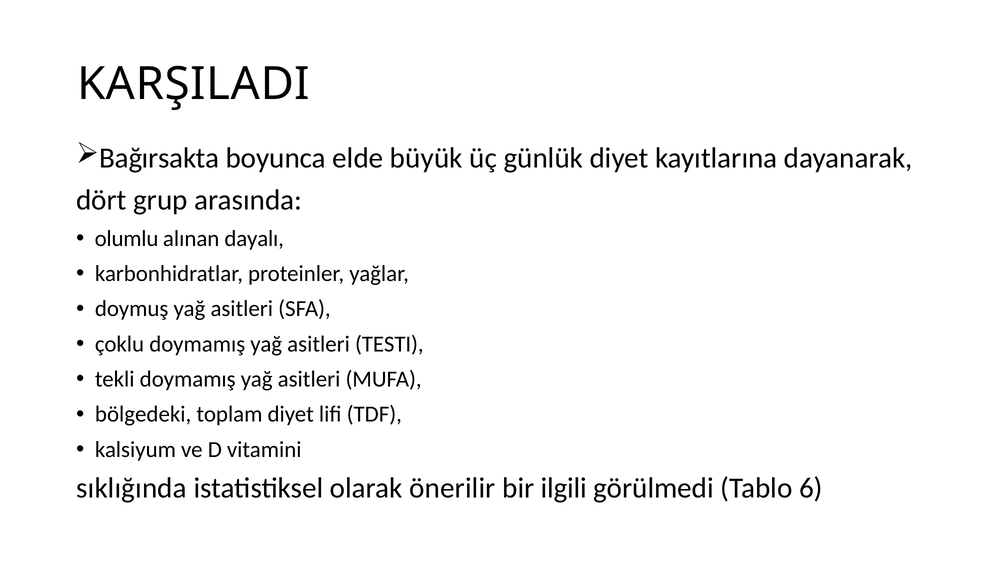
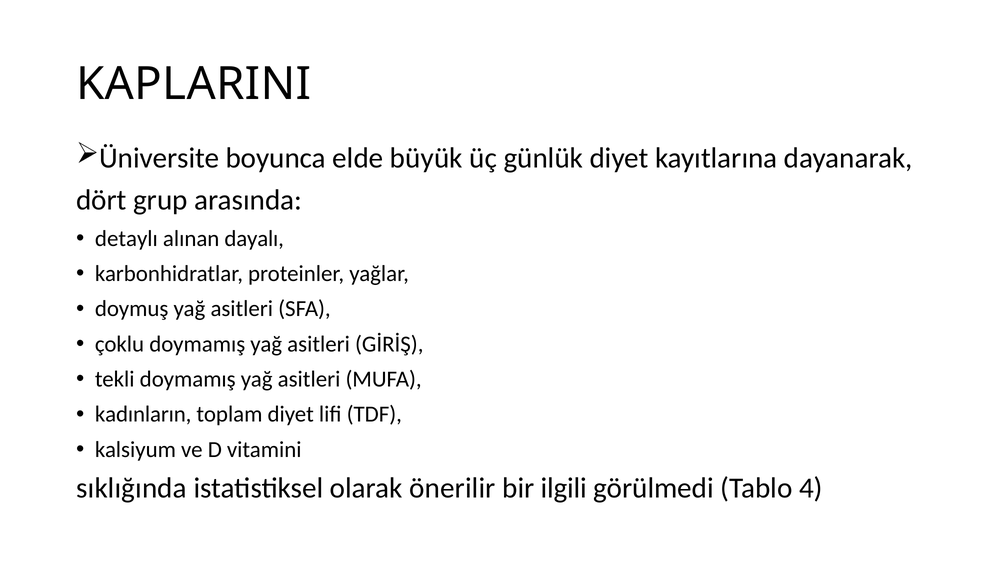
KARŞILADI: KARŞILADI -> KAPLARINI
Bağırsakta: Bağırsakta -> Üniversite
olumlu: olumlu -> detaylı
TESTI: TESTI -> GİRİŞ
bölgedeki: bölgedeki -> kadınların
6: 6 -> 4
